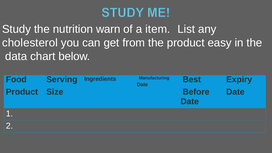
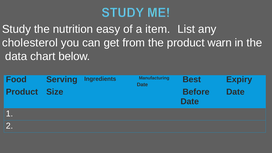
warn: warn -> easy
easy: easy -> warn
